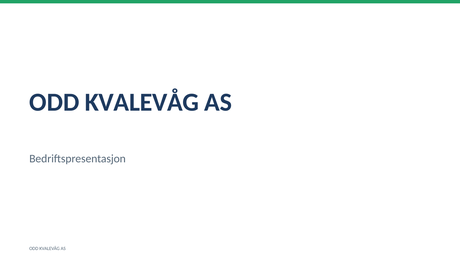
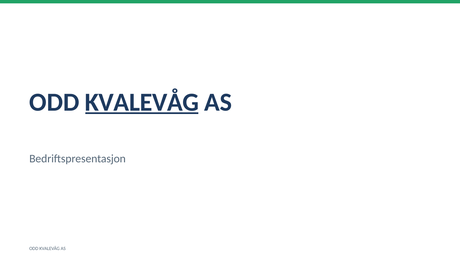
KVALEVÅG at (142, 102) underline: none -> present
